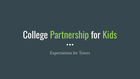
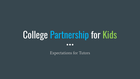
Partnership colour: light green -> light blue
